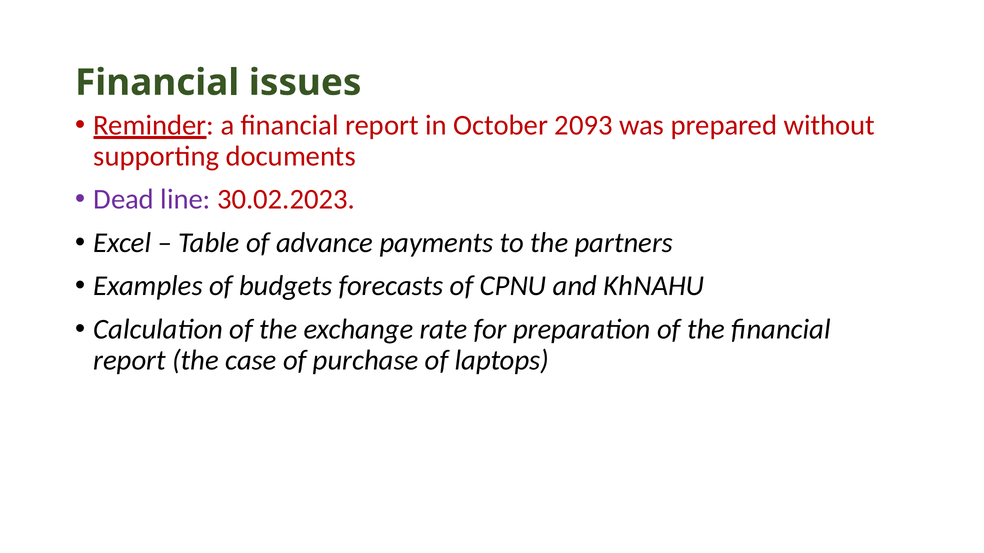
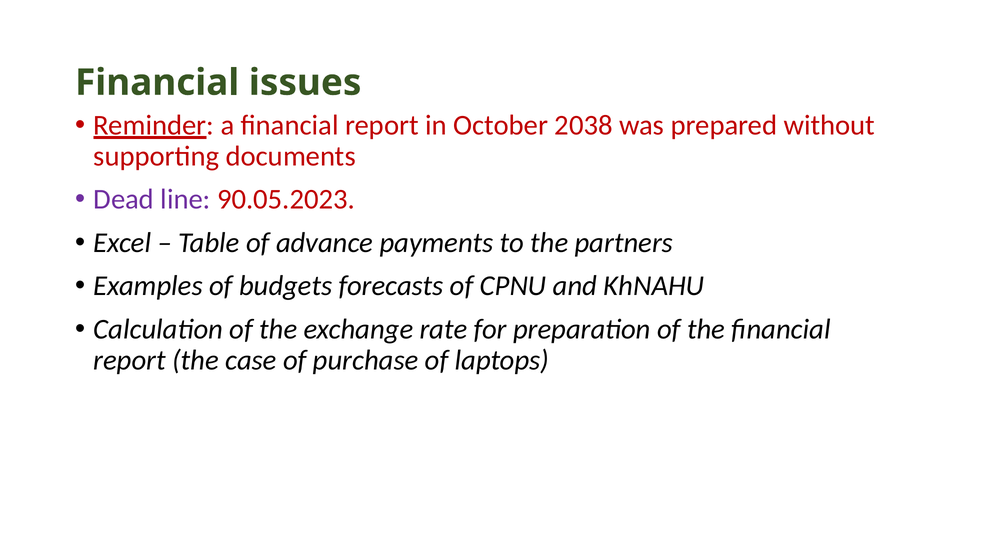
2093: 2093 -> 2038
30.02.2023: 30.02.2023 -> 90.05.2023
